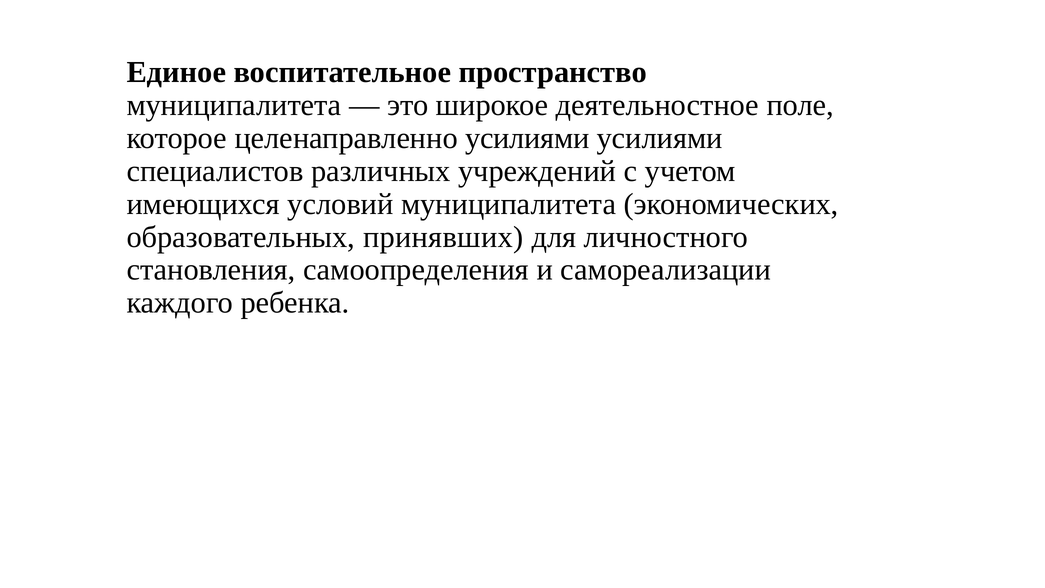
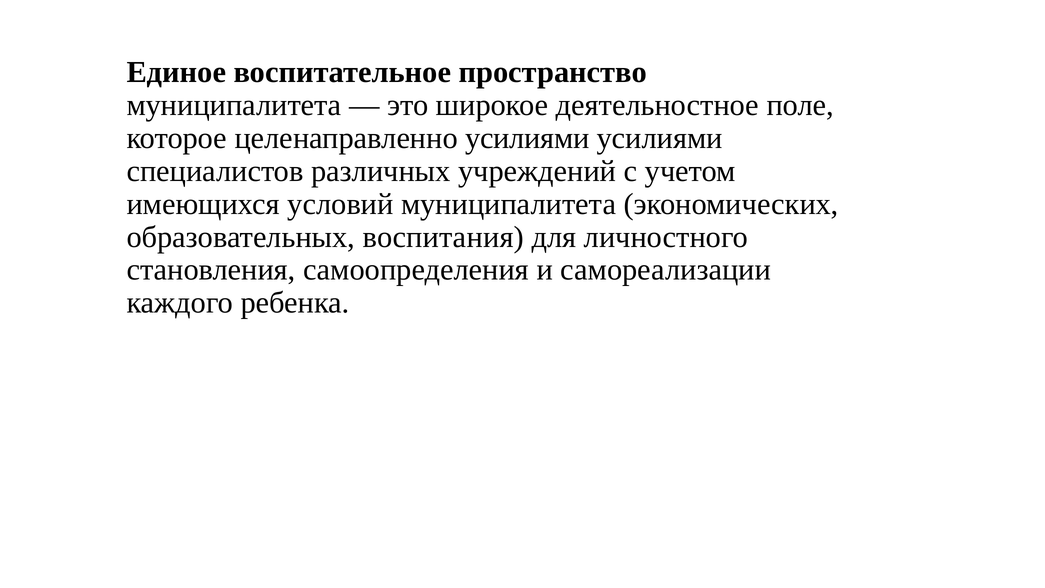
принявших: принявших -> воспитания
